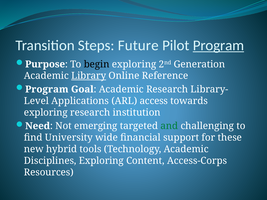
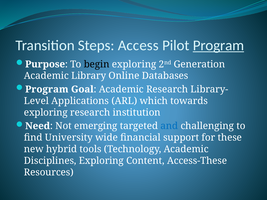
Future: Future -> Access
Library underline: present -> none
Reference: Reference -> Databases
access: access -> which
and colour: green -> blue
Access-Corps: Access-Corps -> Access-These
